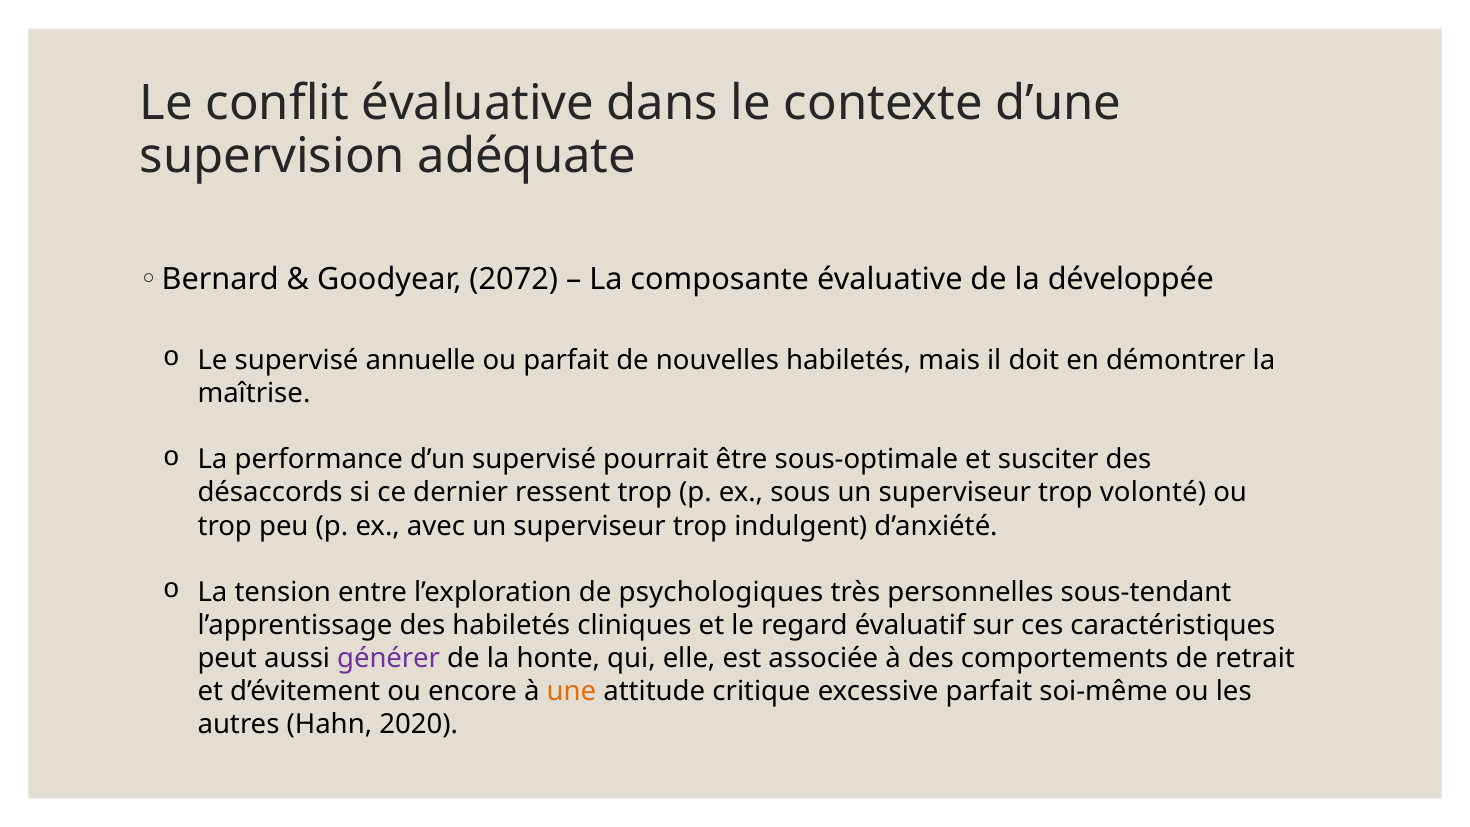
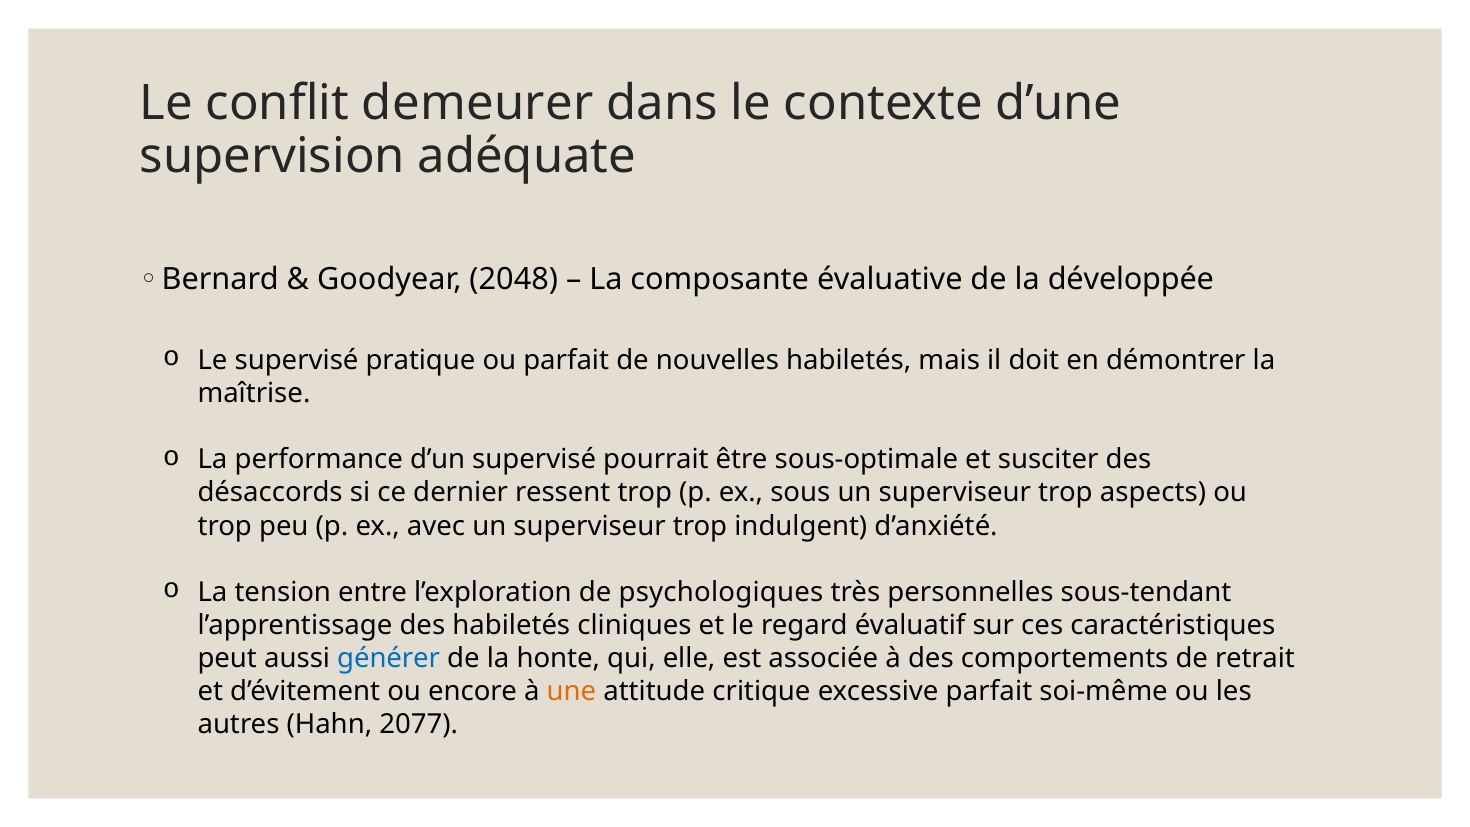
conflit évaluative: évaluative -> demeurer
2072: 2072 -> 2048
annuelle: annuelle -> pratique
volonté: volonté -> aspects
générer colour: purple -> blue
2020: 2020 -> 2077
